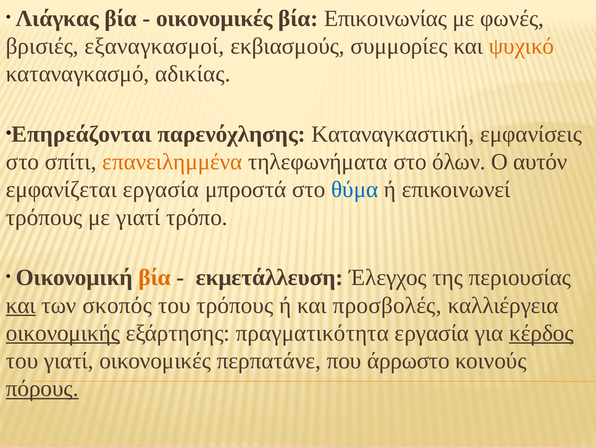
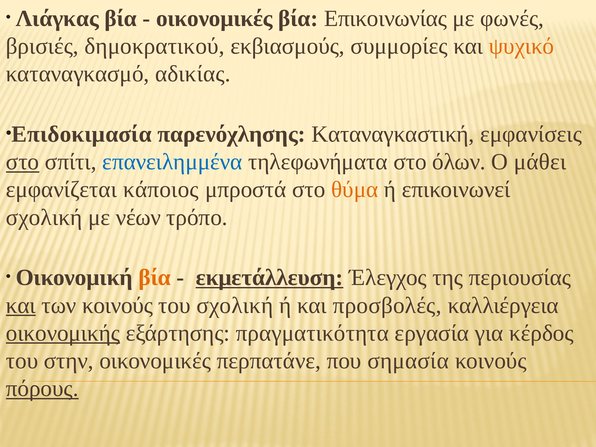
εξαναγκασμοί: εξαναγκασμοί -> δημοκρατικού
Επηρεάζονται: Επηρεάζονται -> Επιδοκιμασία
στο at (23, 162) underline: none -> present
επανειλημμένα colour: orange -> blue
αυτόν: αυτόν -> μάθει
εμφανίζεται εργασία: εργασία -> κάποιος
θύμα colour: blue -> orange
τρόπους at (44, 217): τρόπους -> σχολική
με γιατί: γιατί -> νέων
εκμετάλλευση underline: none -> present
των σκοπός: σκοπός -> κοινούς
του τρόπους: τρόπους -> σχολική
κέρδος underline: present -> none
του γιατί: γιατί -> στην
άρρωστο: άρρωστο -> σημασία
